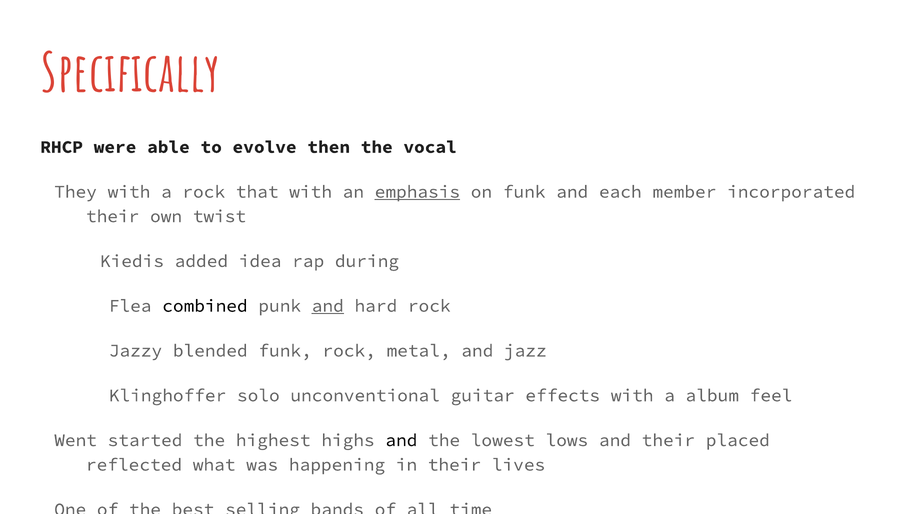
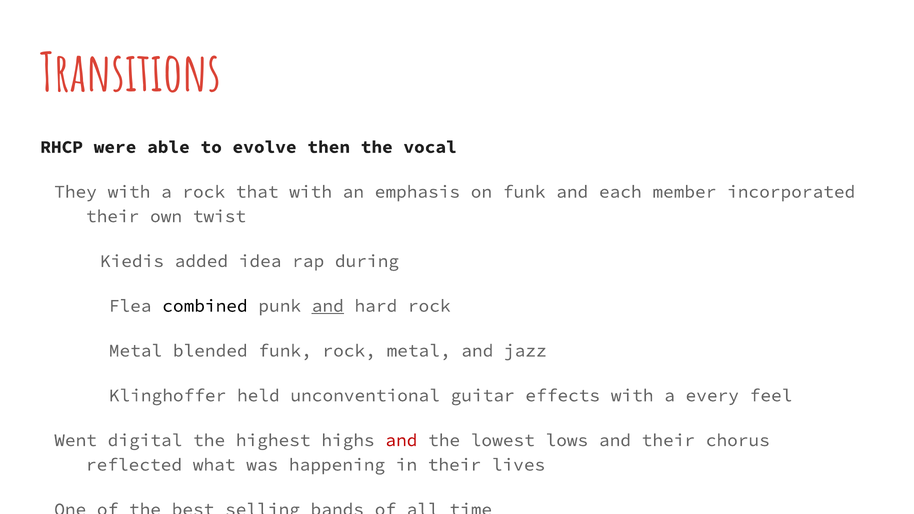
Specifically: Specifically -> Transitions
emphasis underline: present -> none
Jazzy at (135, 351): Jazzy -> Metal
solo: solo -> held
album: album -> every
started: started -> digital
and at (401, 440) colour: black -> red
placed: placed -> chorus
